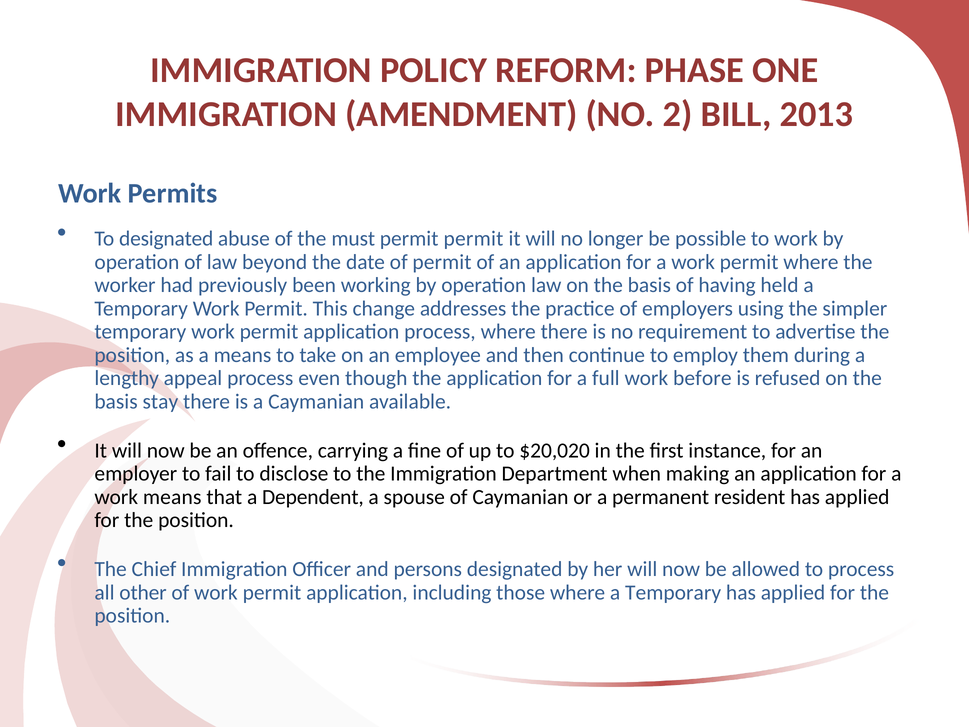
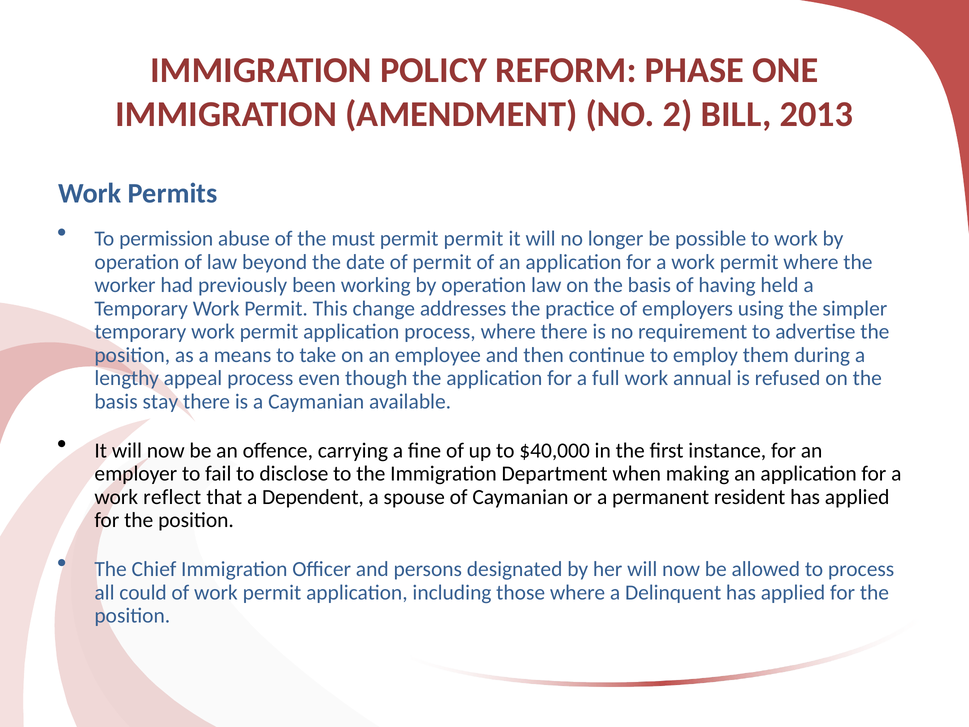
To designated: designated -> permission
before: before -> annual
$20,020: $20,020 -> $40,000
work means: means -> reflect
other: other -> could
where a Temporary: Temporary -> Delinquent
